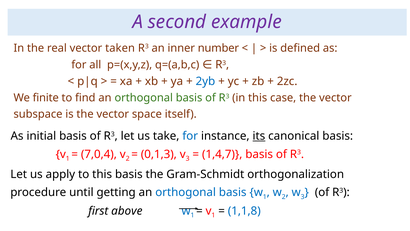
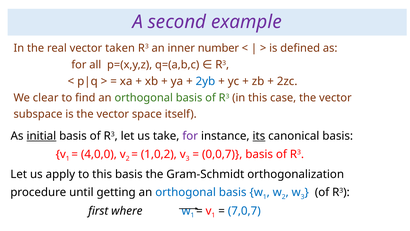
finite: finite -> clear
initial underline: none -> present
for at (190, 136) colour: blue -> purple
7,0,4: 7,0,4 -> 4,0,0
0,1,3: 0,1,3 -> 1,0,2
1,4,7: 1,4,7 -> 0,0,7
above: above -> where
1,1,8: 1,1,8 -> 7,0,7
